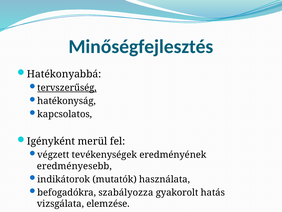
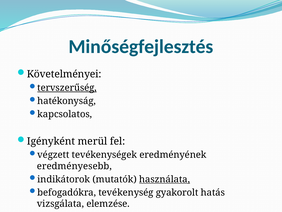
Hatékonyabbá: Hatékonyabbá -> Követelményei
használata underline: none -> present
szabályozza: szabályozza -> tevékenység
